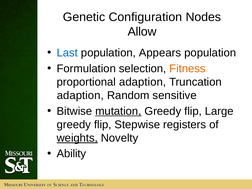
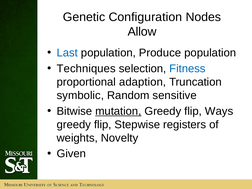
Appears: Appears -> Produce
Formulation: Formulation -> Techniques
Fitness colour: orange -> blue
adaption at (80, 95): adaption -> symbolic
Large: Large -> Ways
weights underline: present -> none
Ability: Ability -> Given
